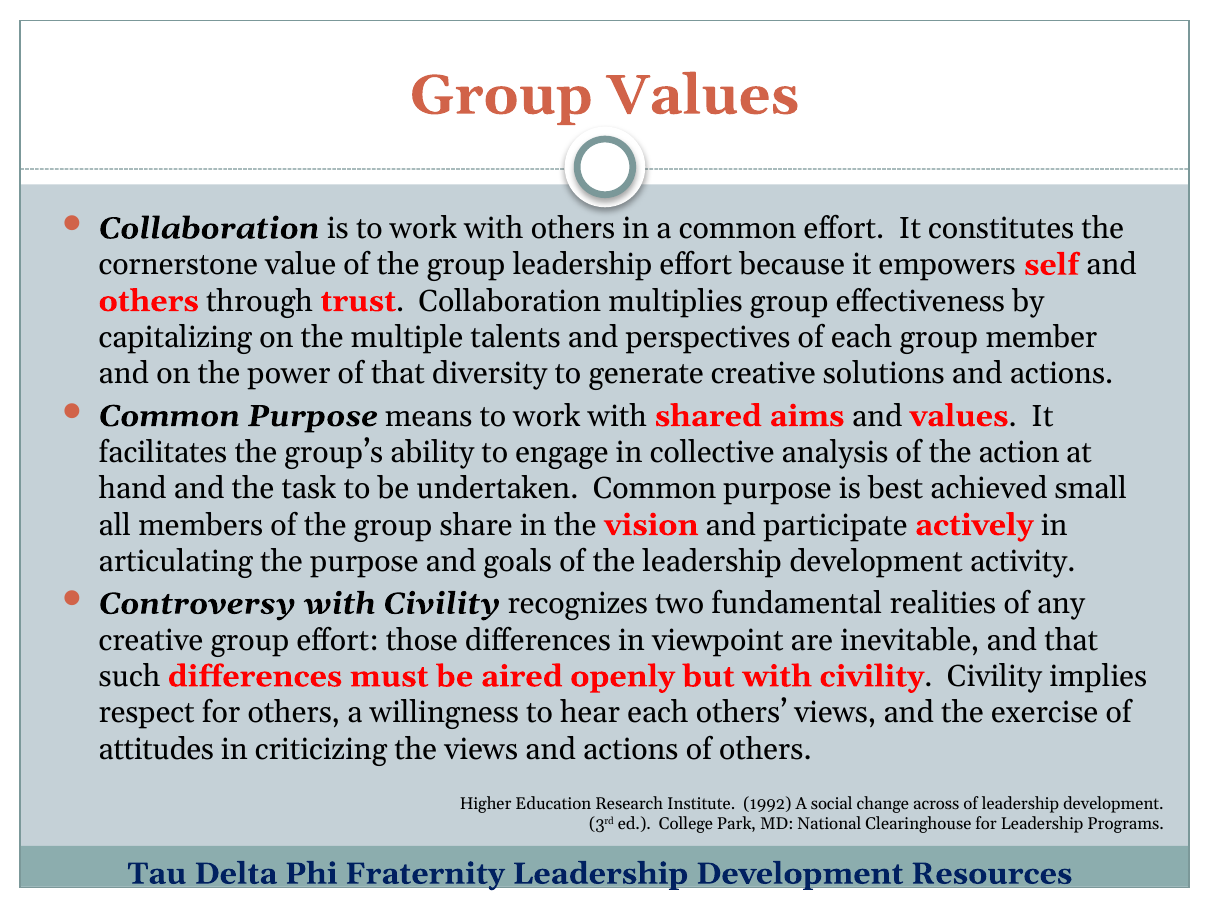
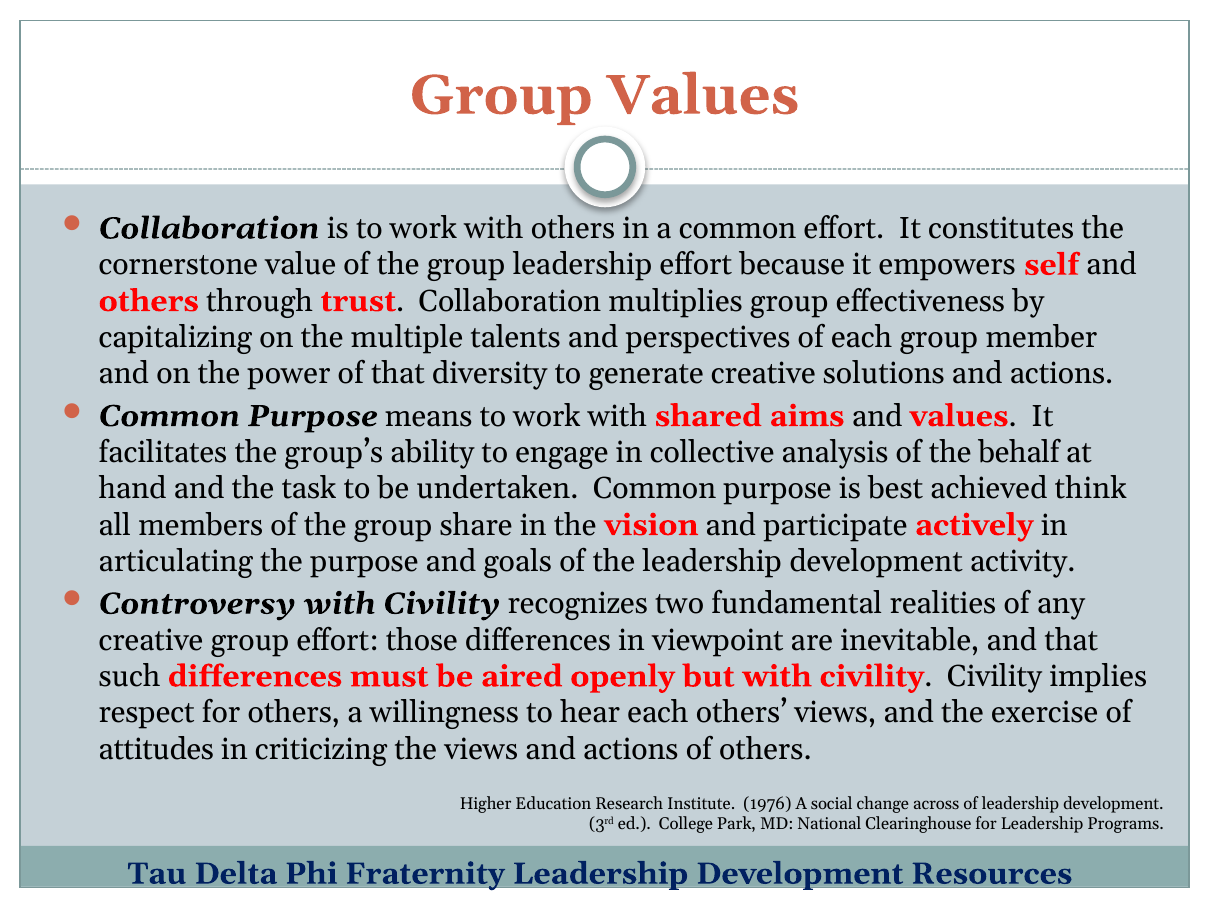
action: action -> behalf
small: small -> think
1992: 1992 -> 1976
